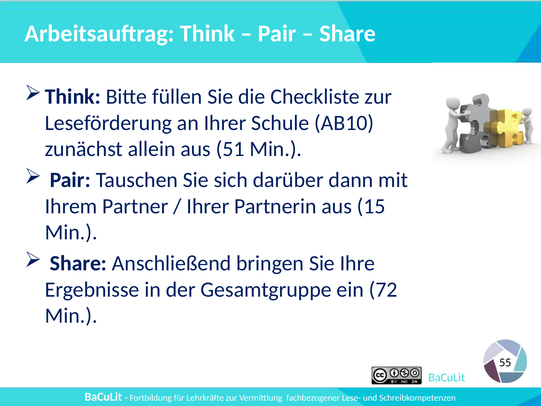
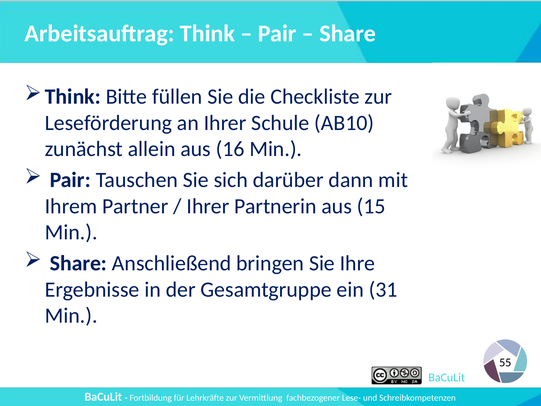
51: 51 -> 16
72: 72 -> 31
